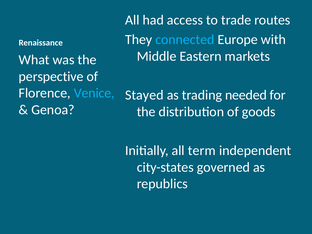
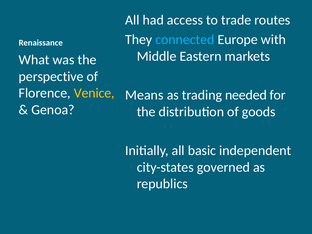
Venice colour: light blue -> yellow
Stayed: Stayed -> Means
term: term -> basic
